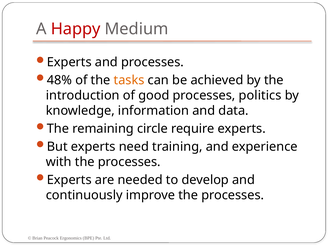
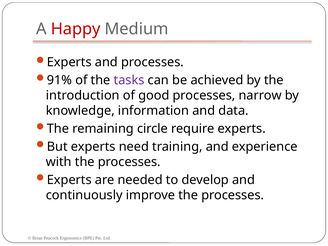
48%: 48% -> 91%
tasks colour: orange -> purple
politics: politics -> narrow
